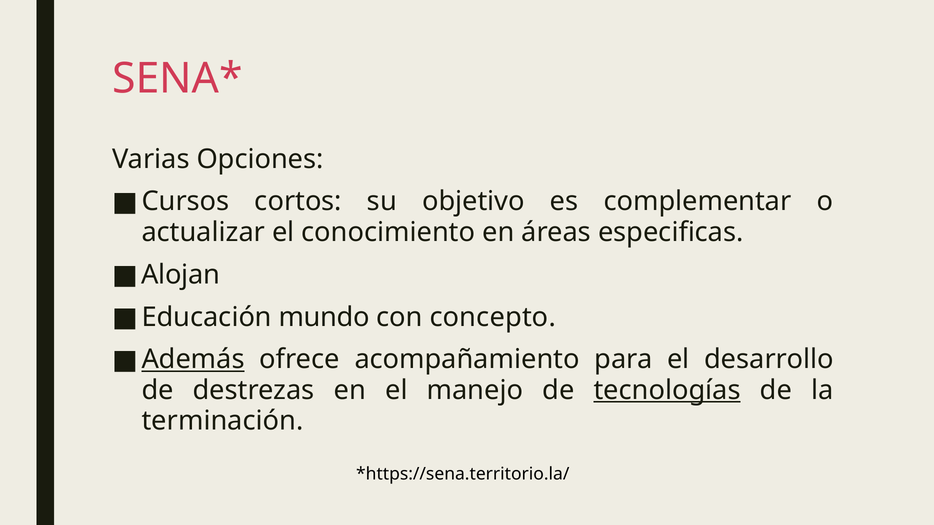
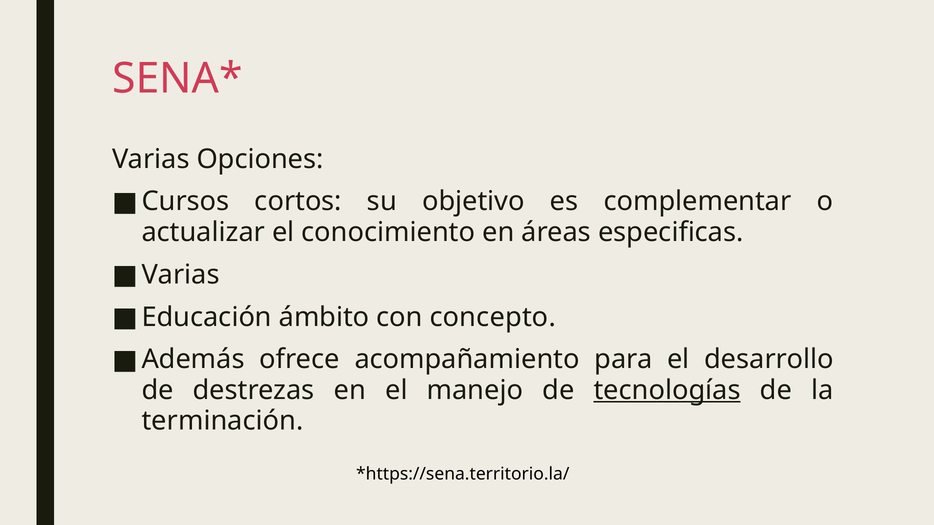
Alojan at (181, 275): Alojan -> Varias
mundo: mundo -> ámbito
Además underline: present -> none
